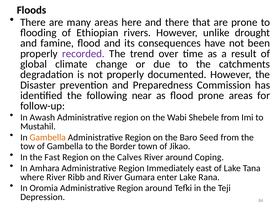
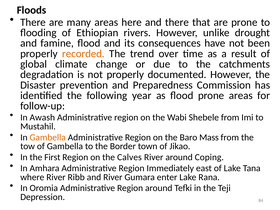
recorded colour: purple -> orange
near: near -> year
Seed: Seed -> Mass
Fast: Fast -> First
